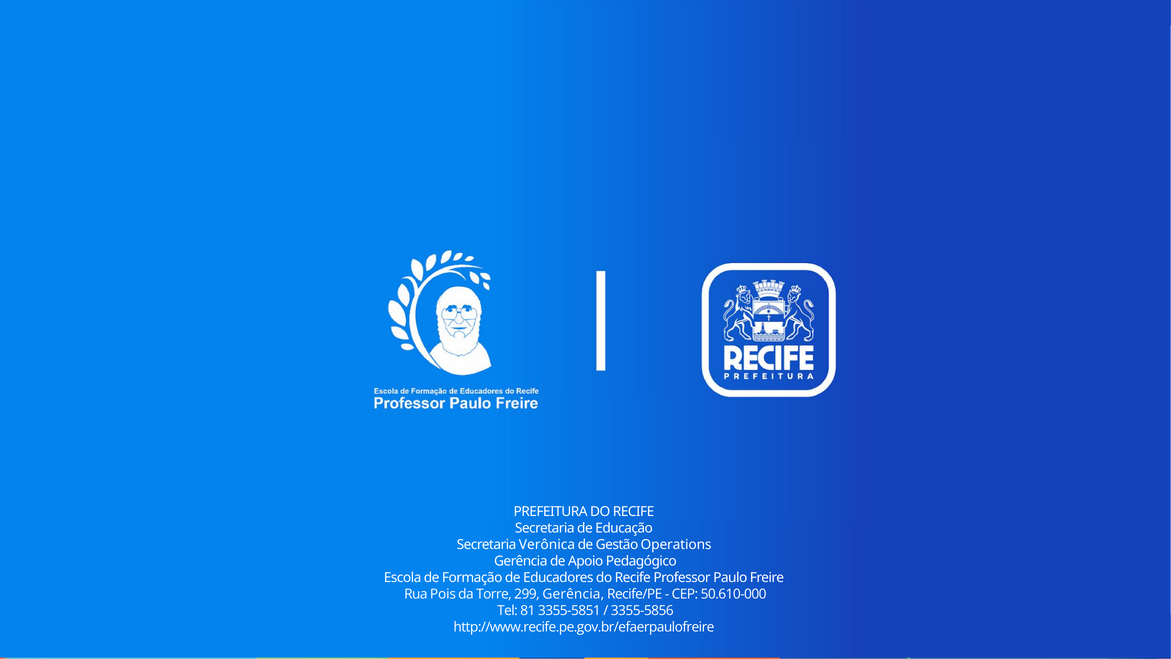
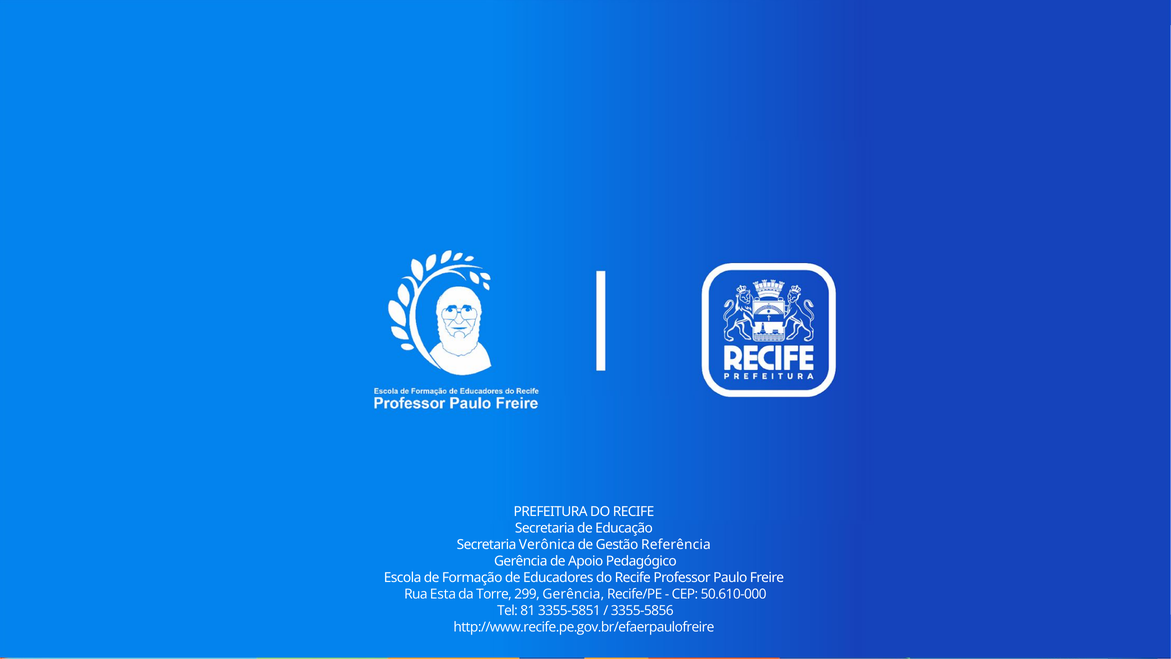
Operations: Operations -> Referência
Pois: Pois -> Esta
